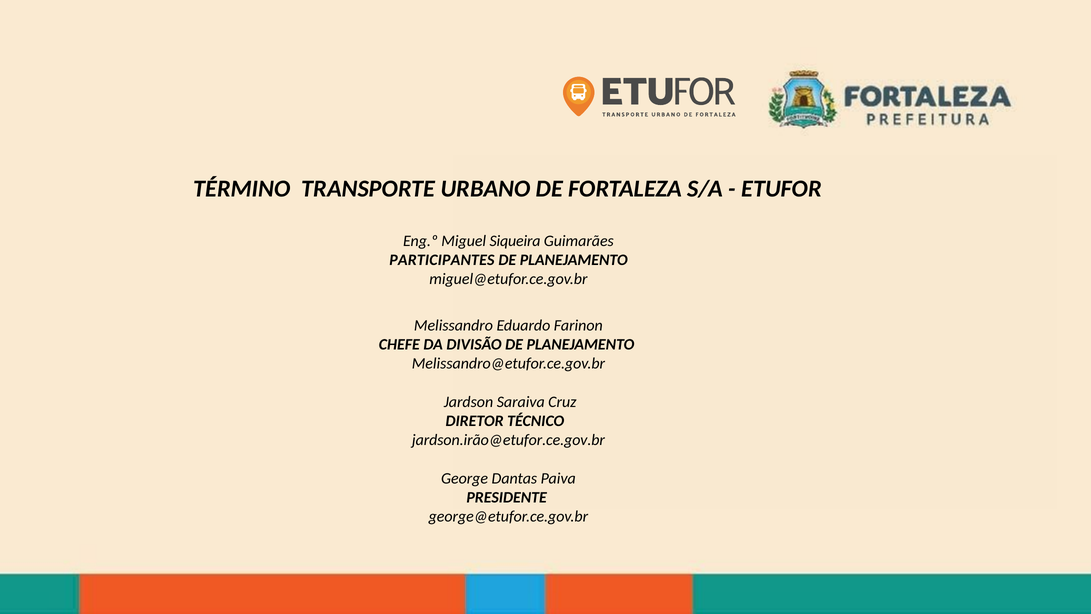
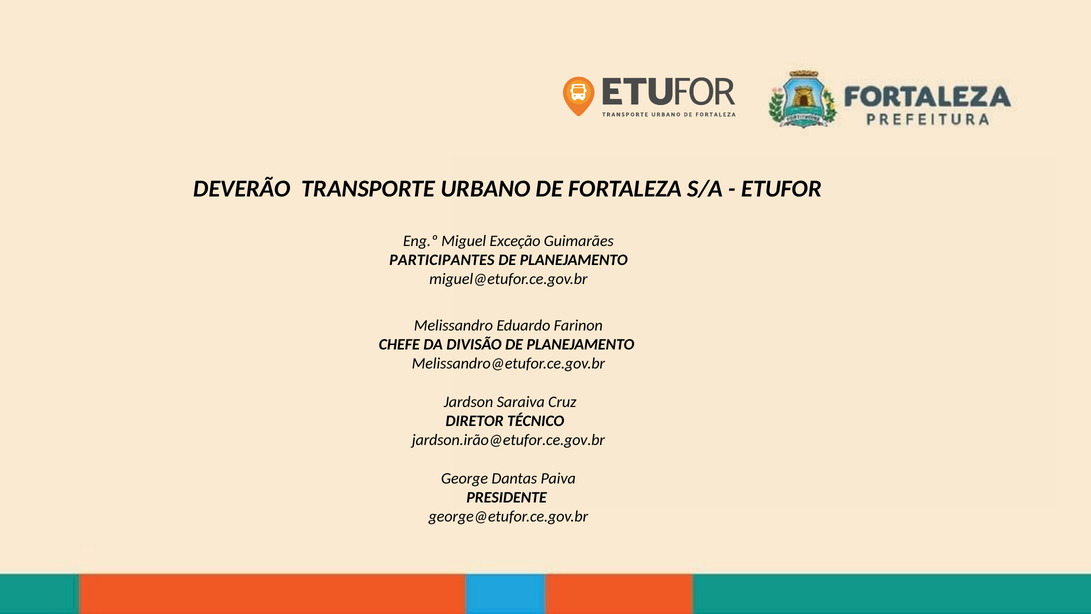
TÉRMINO: TÉRMINO -> DEVERÃO
Siqueira: Siqueira -> Exceção
